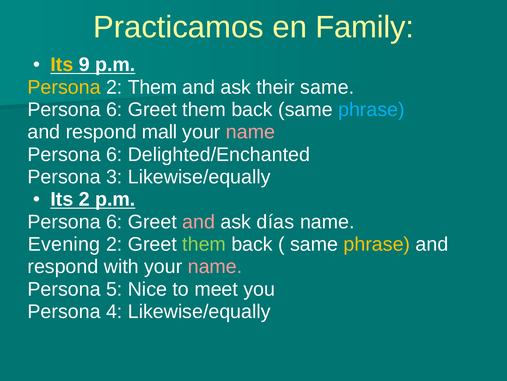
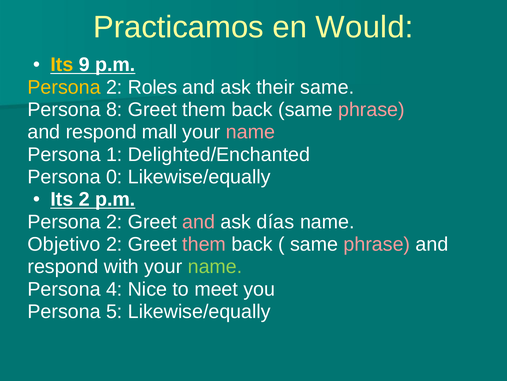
Family: Family -> Would
2 Them: Them -> Roles
6 at (114, 109): 6 -> 8
phrase at (371, 109) colour: light blue -> pink
6 at (114, 154): 6 -> 1
3: 3 -> 0
6 at (114, 221): 6 -> 2
Evening: Evening -> Objetivo
them at (204, 244) colour: light green -> pink
phrase at (377, 244) colour: yellow -> pink
name at (215, 266) colour: pink -> light green
5: 5 -> 4
4: 4 -> 5
